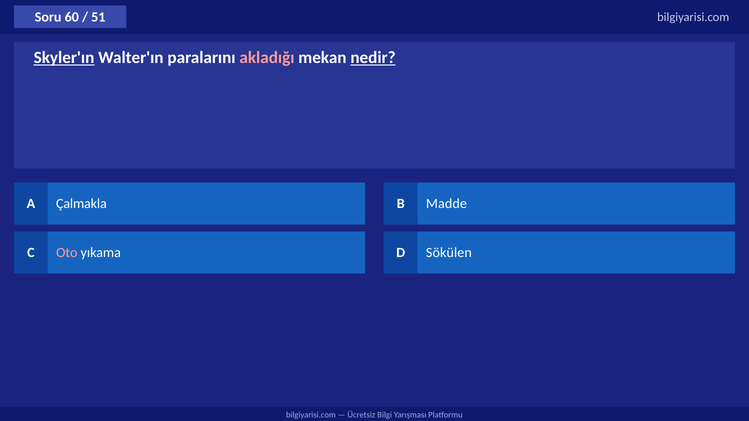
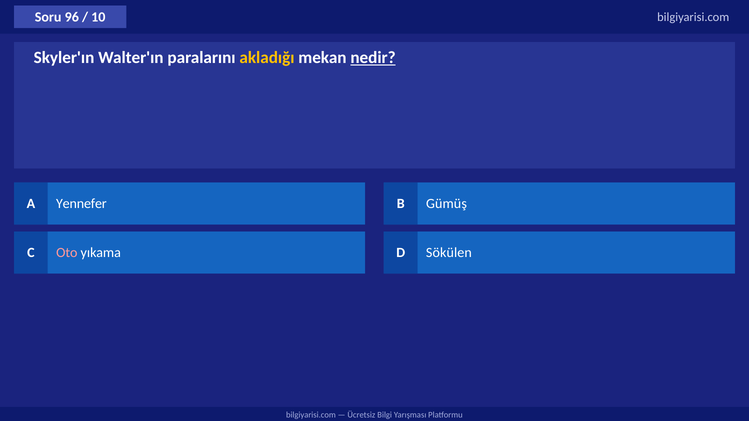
60: 60 -> 96
51: 51 -> 10
Skyler'ın underline: present -> none
akladığı colour: pink -> yellow
Çalmakla: Çalmakla -> Yennefer
Madde: Madde -> Gümüş
